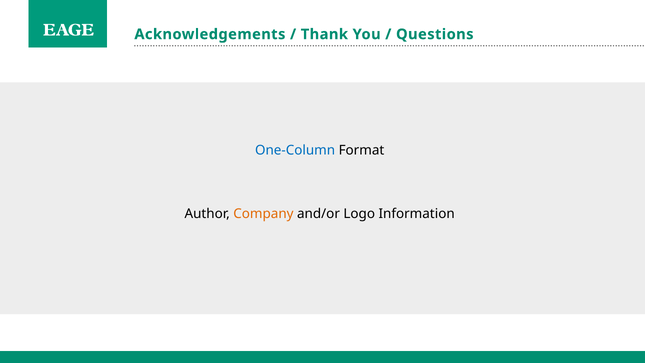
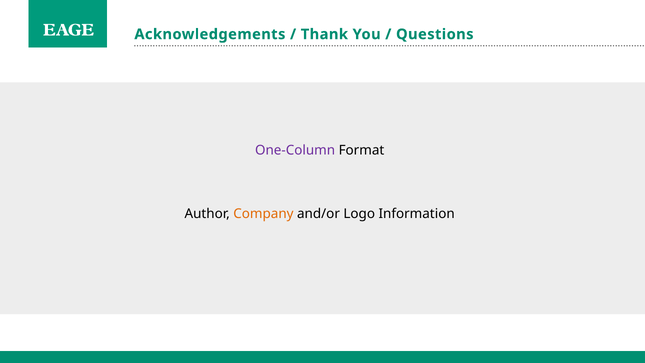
One-Column colour: blue -> purple
